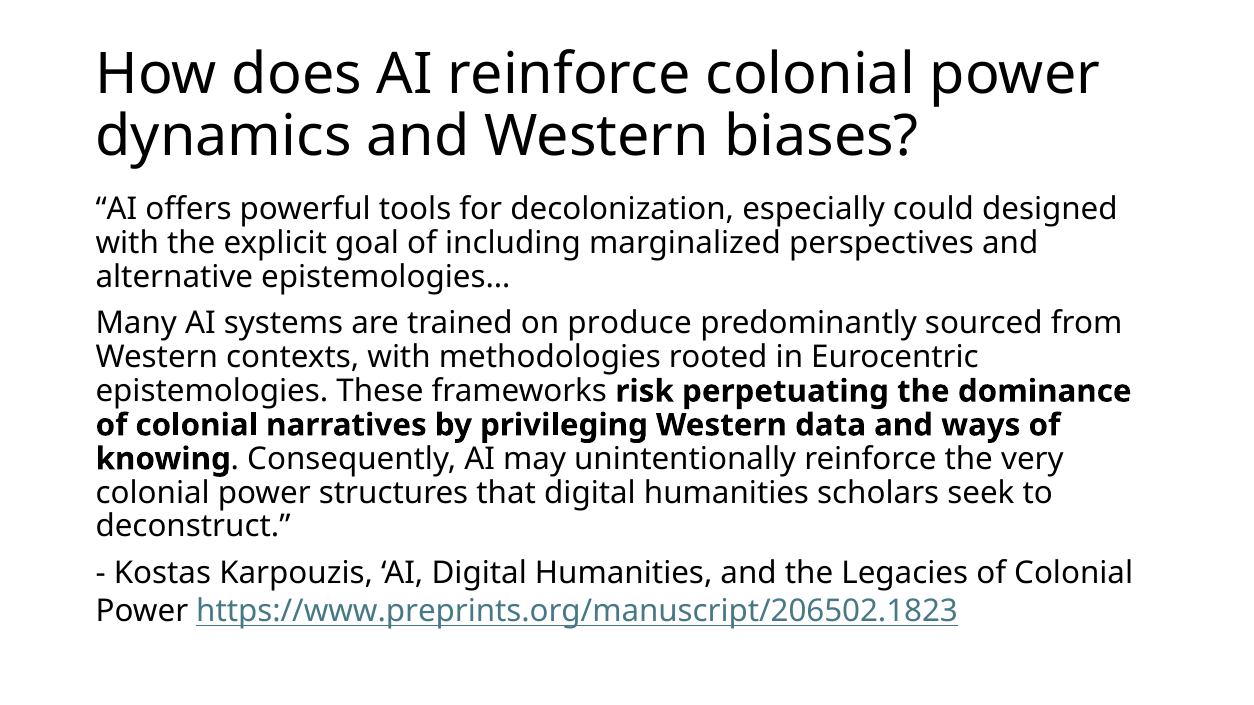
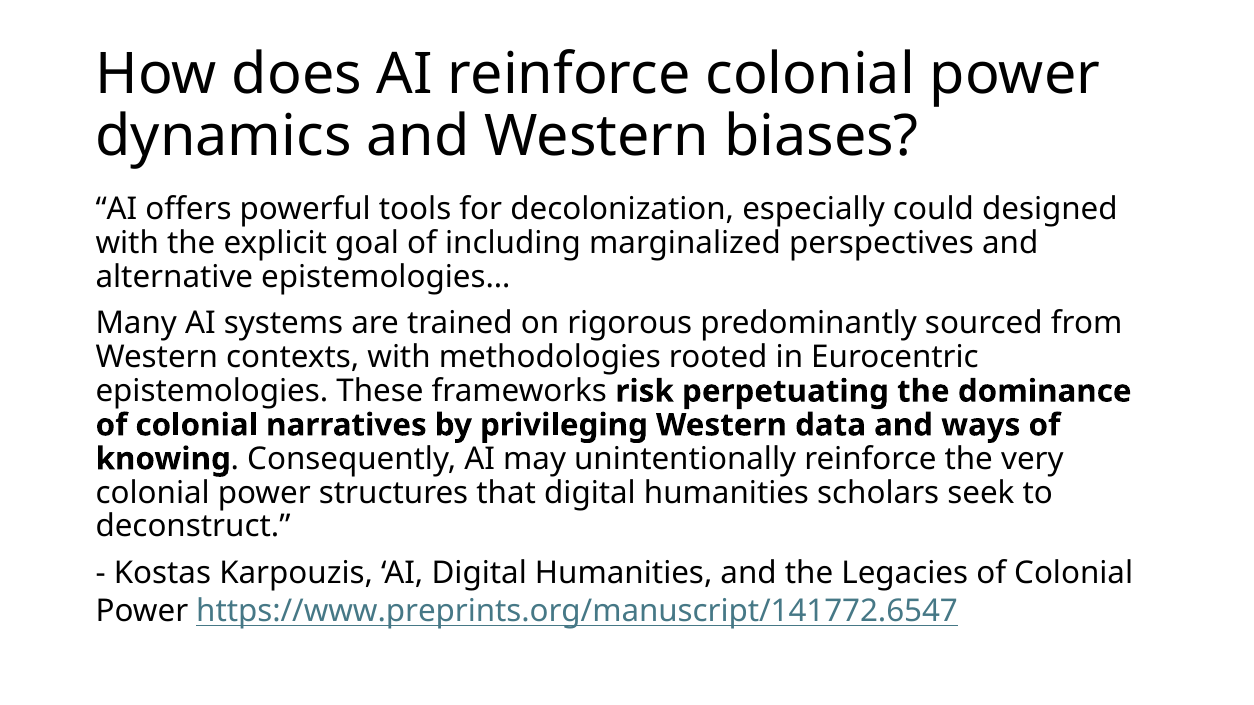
produce: produce -> rigorous
https://www.preprints.org/manuscript/206502.1823: https://www.preprints.org/manuscript/206502.1823 -> https://www.preprints.org/manuscript/141772.6547
